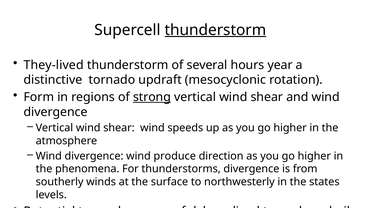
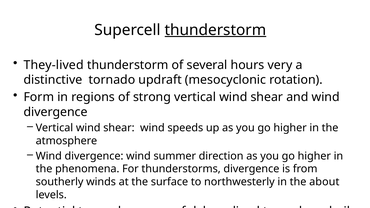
year: year -> very
strong underline: present -> none
wind produce: produce -> summer
states: states -> about
